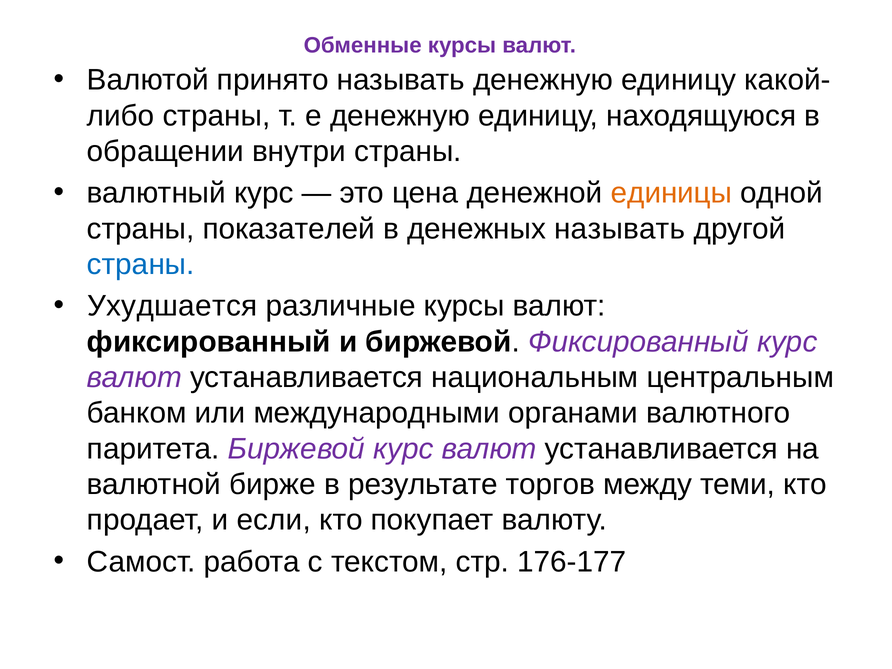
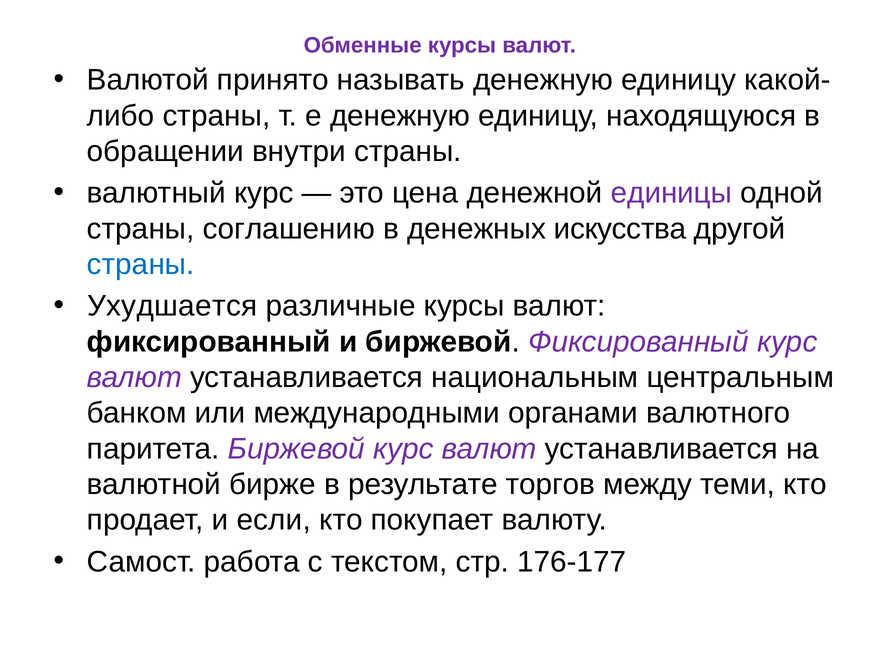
единицы colour: orange -> purple
показателей: показателей -> соглашению
денежных называть: называть -> искусства
